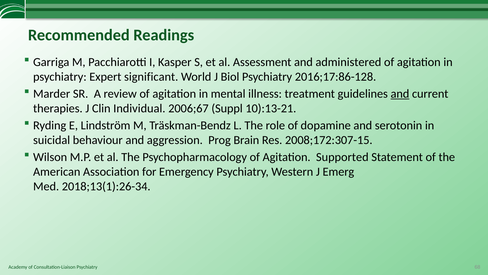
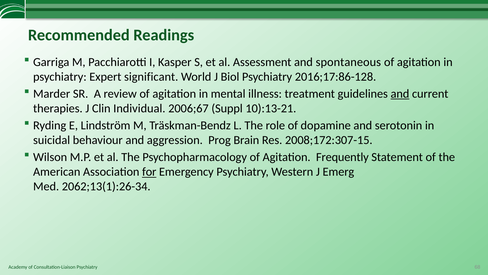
administered: administered -> spontaneous
Supported: Supported -> Frequently
for underline: none -> present
2018;13(1):26-34: 2018;13(1):26-34 -> 2062;13(1):26-34
